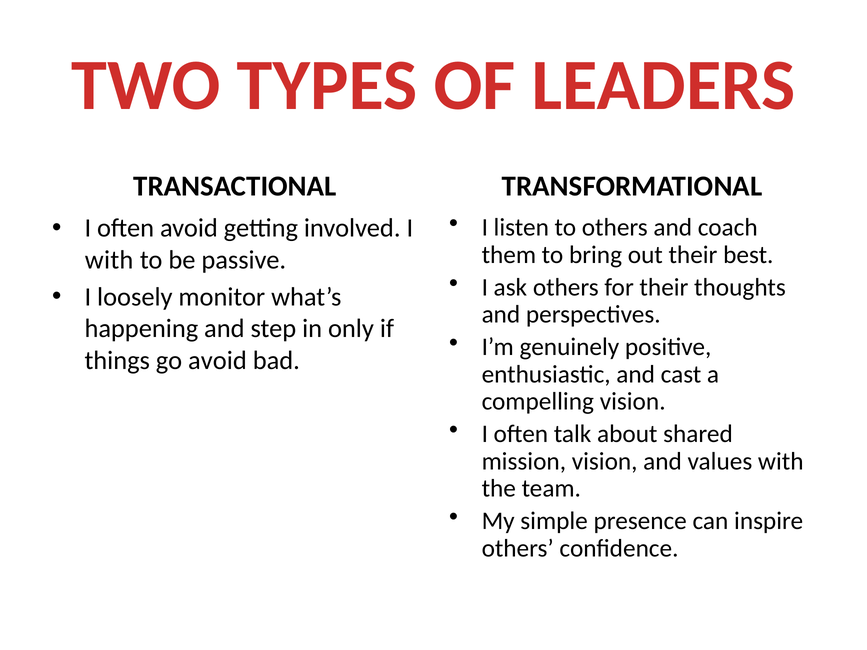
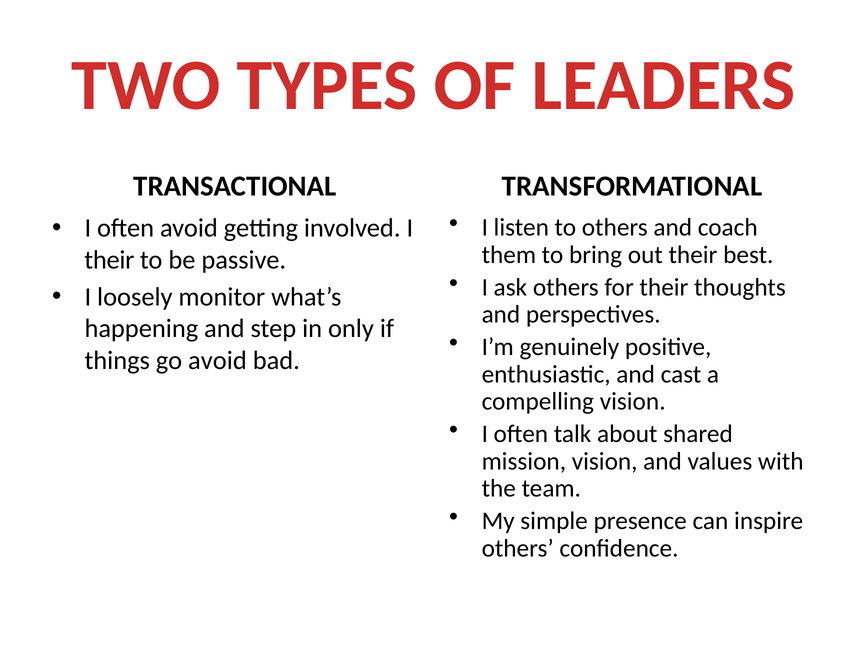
with at (109, 260): with -> their
